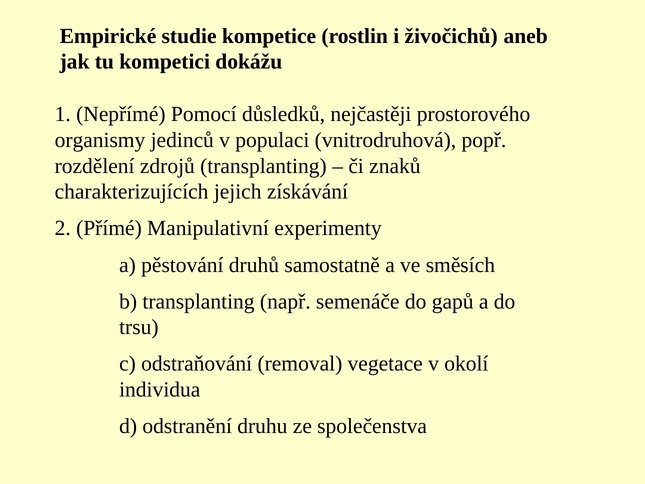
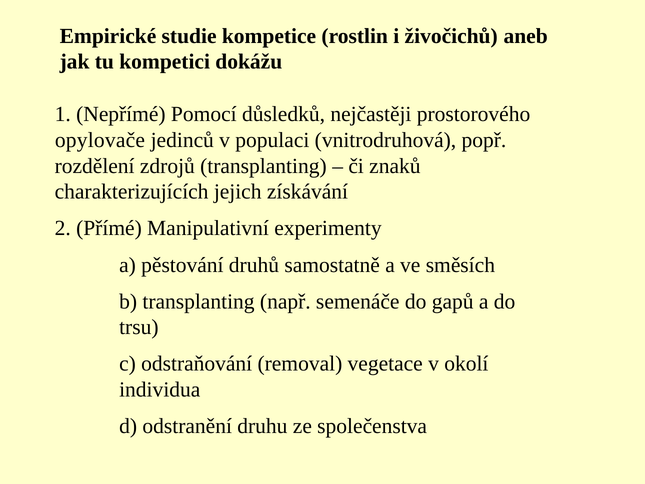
organismy: organismy -> opylovače
